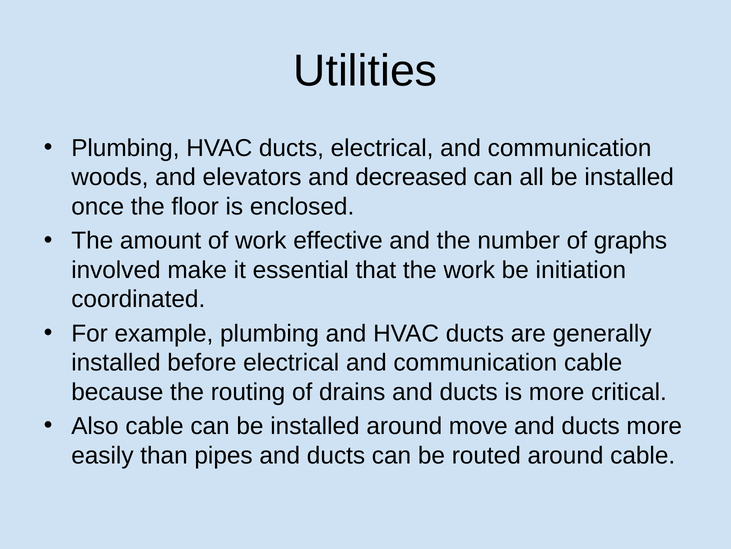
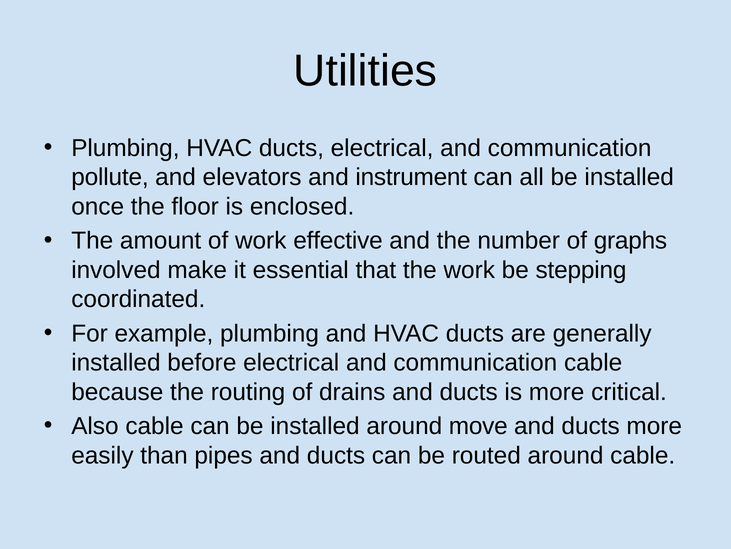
woods: woods -> pollute
decreased: decreased -> instrument
initiation: initiation -> stepping
